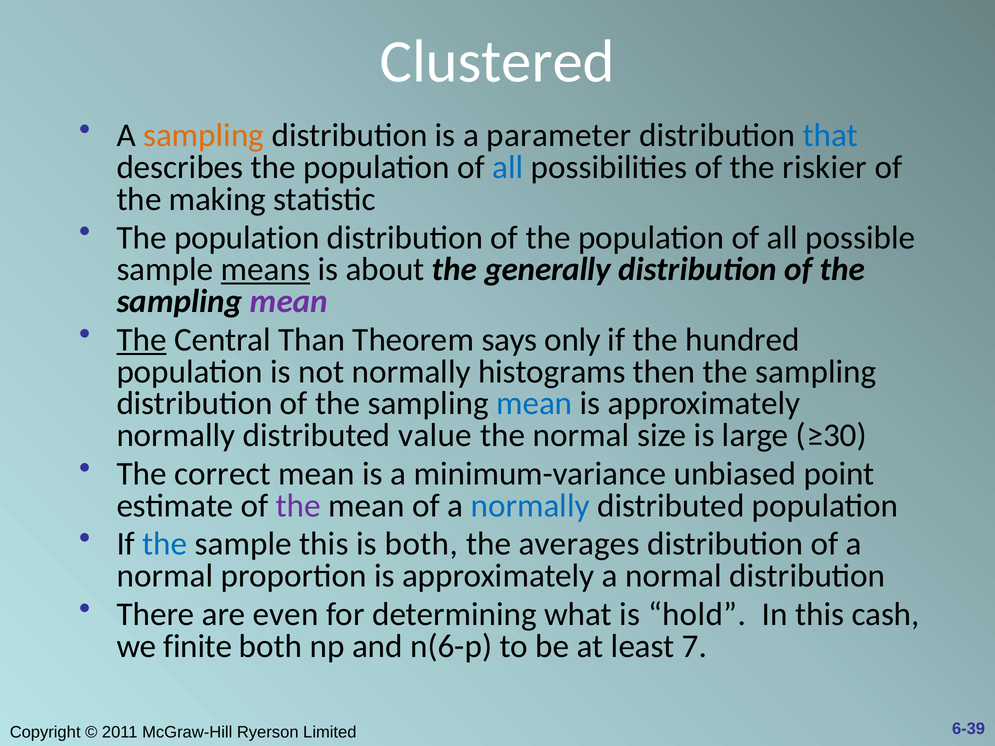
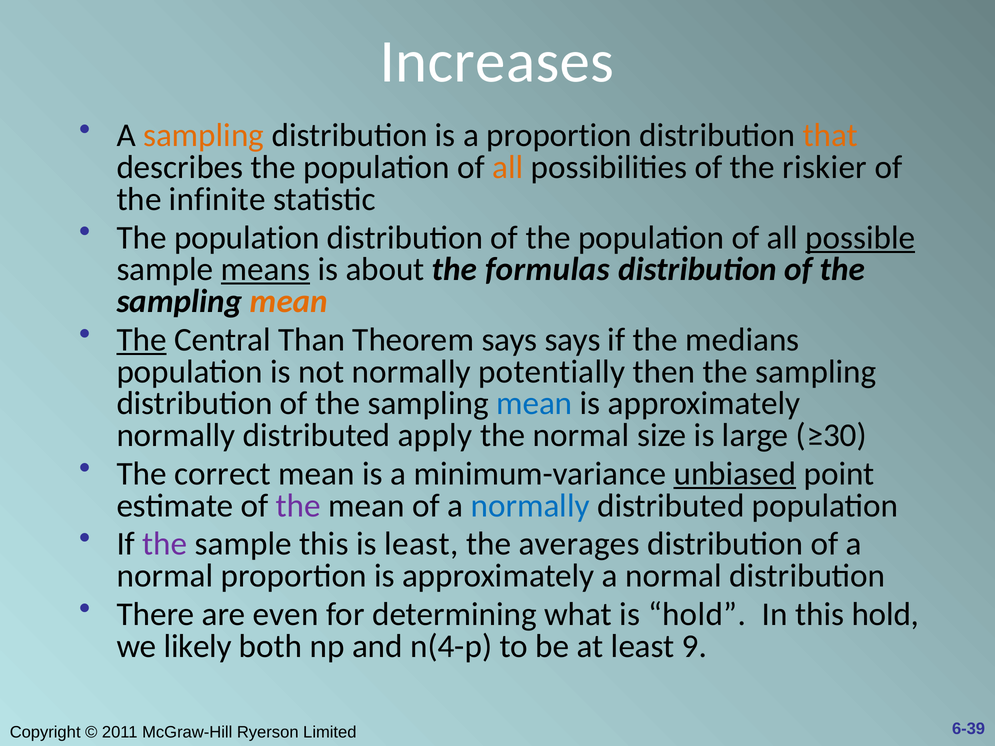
Clustered: Clustered -> Increases
a parameter: parameter -> proportion
that colour: blue -> orange
all at (508, 167) colour: blue -> orange
making: making -> infinite
possible underline: none -> present
generally: generally -> formulas
mean at (289, 301) colour: purple -> orange
says only: only -> says
hundred: hundred -> medians
histograms: histograms -> potentially
value: value -> apply
unbiased underline: none -> present
the at (165, 544) colour: blue -> purple
is both: both -> least
this cash: cash -> hold
finite: finite -> likely
n(6-p: n(6-p -> n(4-p
7: 7 -> 9
